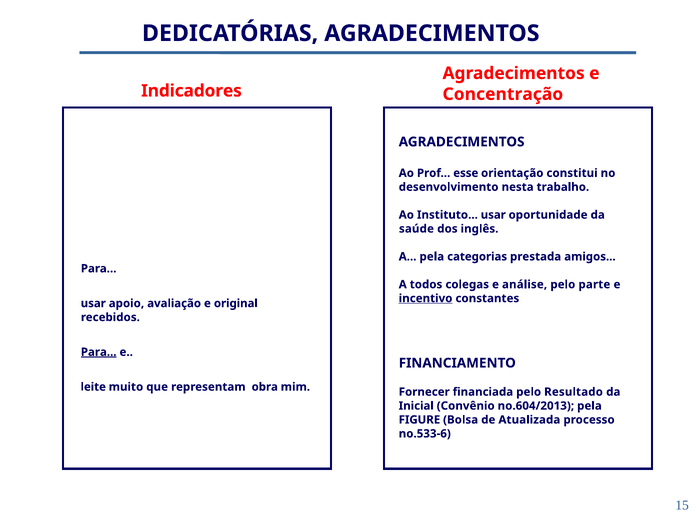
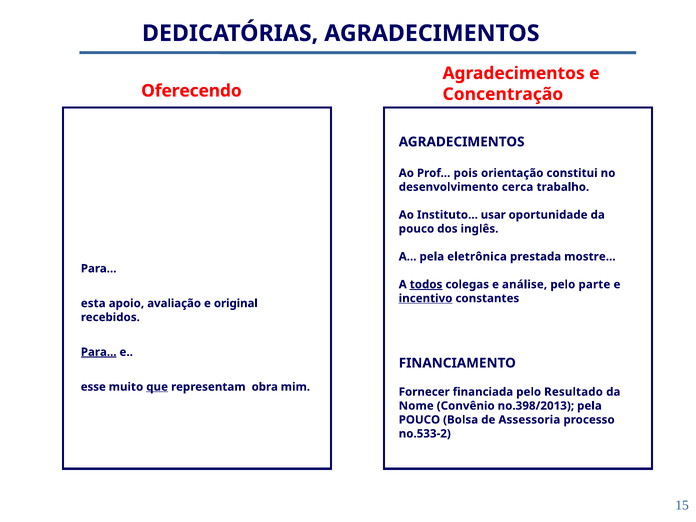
Indicadores: Indicadores -> Oferecendo
esse: esse -> pois
nesta: nesta -> cerca
saúde at (416, 229): saúde -> pouco
categorias: categorias -> eletrônica
amigos: amigos -> mostre
todos underline: none -> present
usar at (93, 303): usar -> esta
leite: leite -> esse
que underline: none -> present
Inicial: Inicial -> Nome
no.604/2013: no.604/2013 -> no.398/2013
FIGURE at (419, 420): FIGURE -> POUCO
Atualizada: Atualizada -> Assessoria
no.533-6: no.533-6 -> no.533-2
